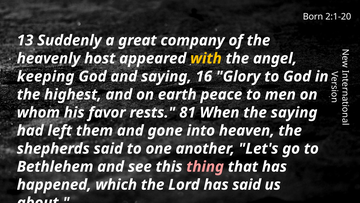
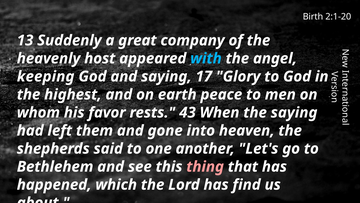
Born: Born -> Birth
with colour: yellow -> light blue
16: 16 -> 17
81: 81 -> 43
has said: said -> find
